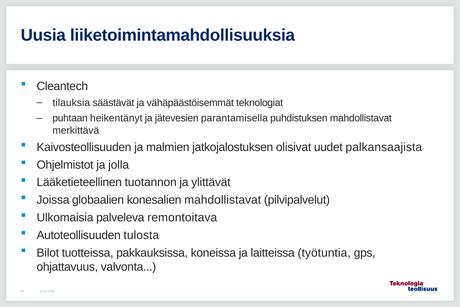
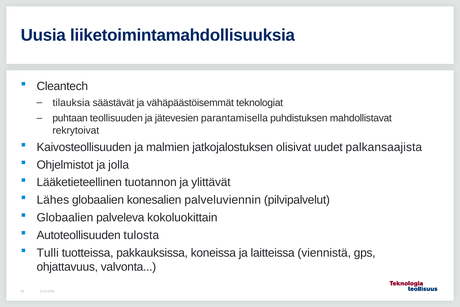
heikentänyt: heikentänyt -> teollisuuden
merkittävä: merkittävä -> rekrytoivat
Joissa: Joissa -> Lähes
konesalien mahdollistavat: mahdollistavat -> palveluviennin
Ulkomaisia at (65, 217): Ulkomaisia -> Globaalien
remontoitava: remontoitava -> kokoluokittain
Bilot: Bilot -> Tulli
työtuntia: työtuntia -> viennistä
